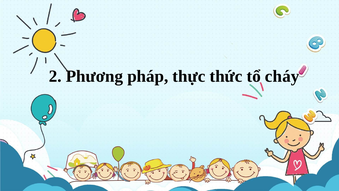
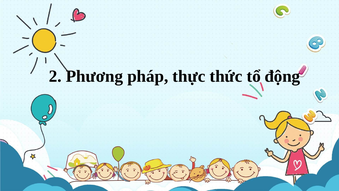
cháy: cháy -> động
